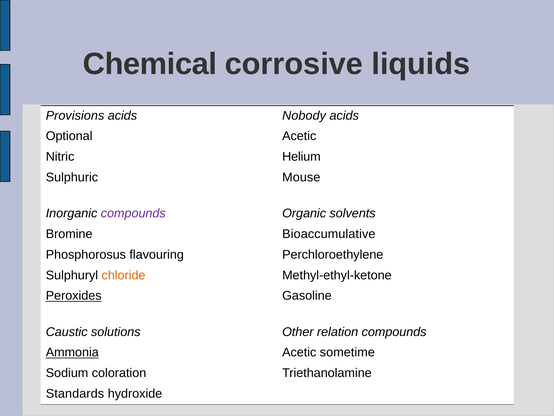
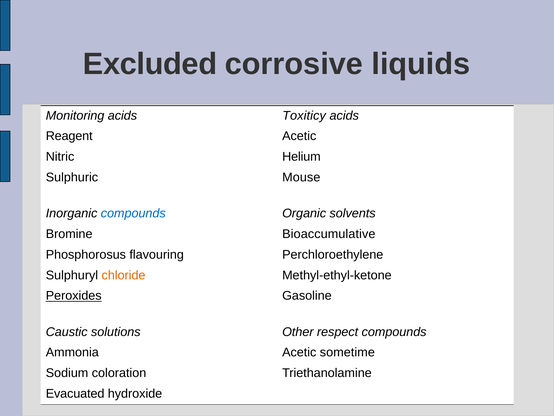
Chemical: Chemical -> Excluded
Provisions: Provisions -> Monitoring
Nobody: Nobody -> Toxiticy
Optional: Optional -> Reagent
compounds at (133, 213) colour: purple -> blue
relation: relation -> respect
Ammonia underline: present -> none
Standards: Standards -> Evacuated
